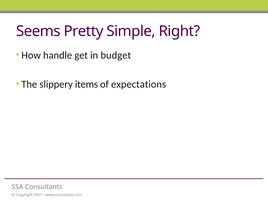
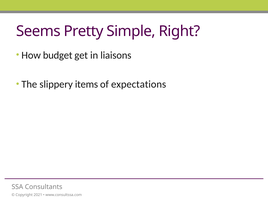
handle: handle -> budget
budget: budget -> liaisons
